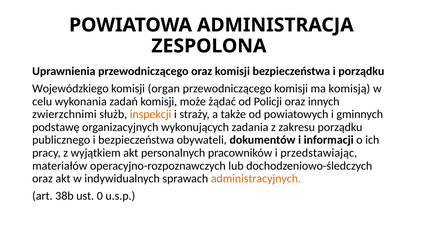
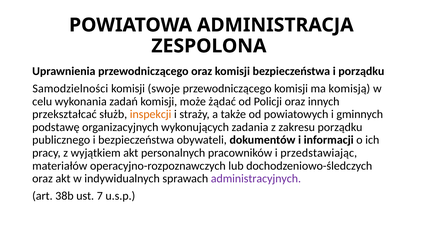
Wojewódzkiego: Wojewódzkiego -> Samodzielności
organ: organ -> swoje
zwierzchnimi: zwierzchnimi -> przekształcać
administracyjnych colour: orange -> purple
0: 0 -> 7
